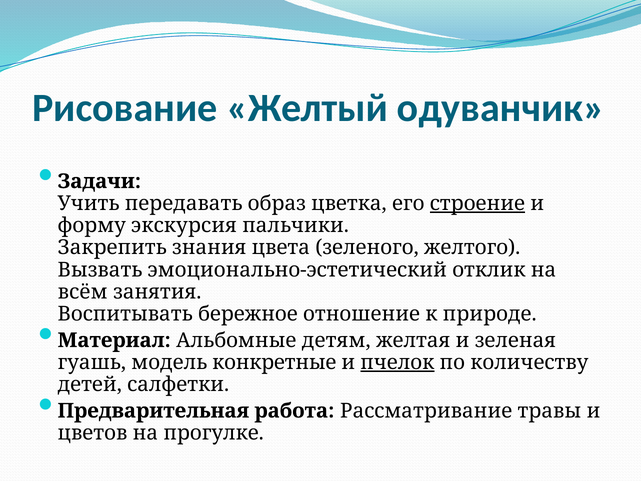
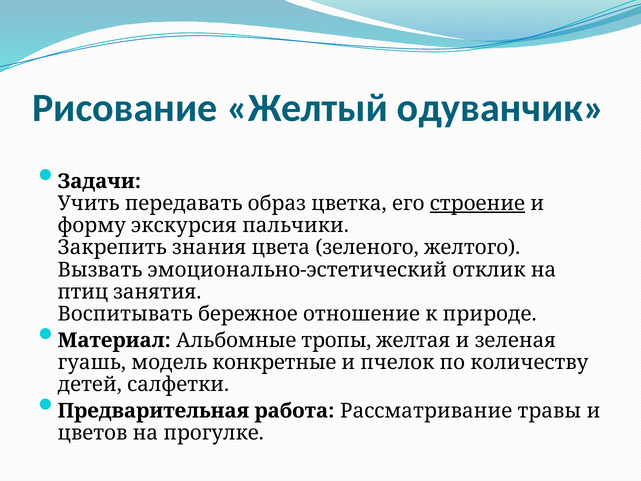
всём: всём -> птиц
детям: детям -> тропы
пчелок underline: present -> none
